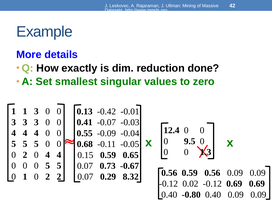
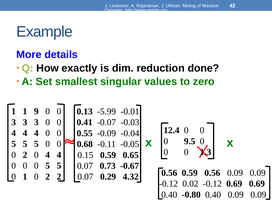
1 3: 3 -> 9
-0.42: -0.42 -> -5.99
8.32: 8.32 -> 4.32
